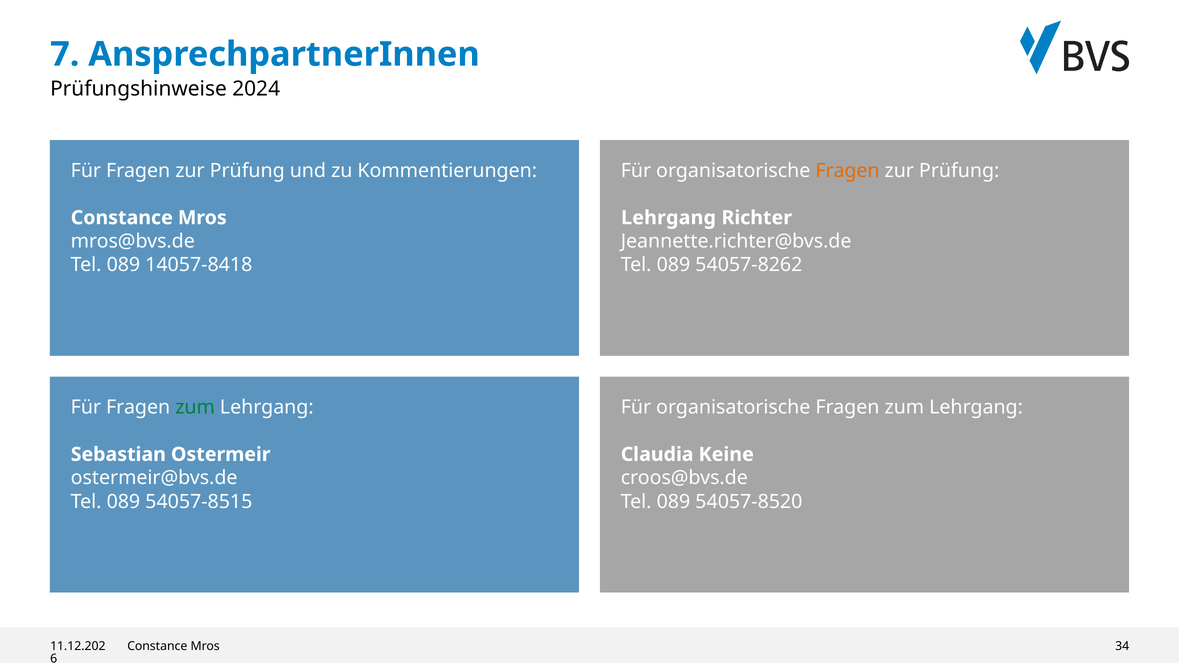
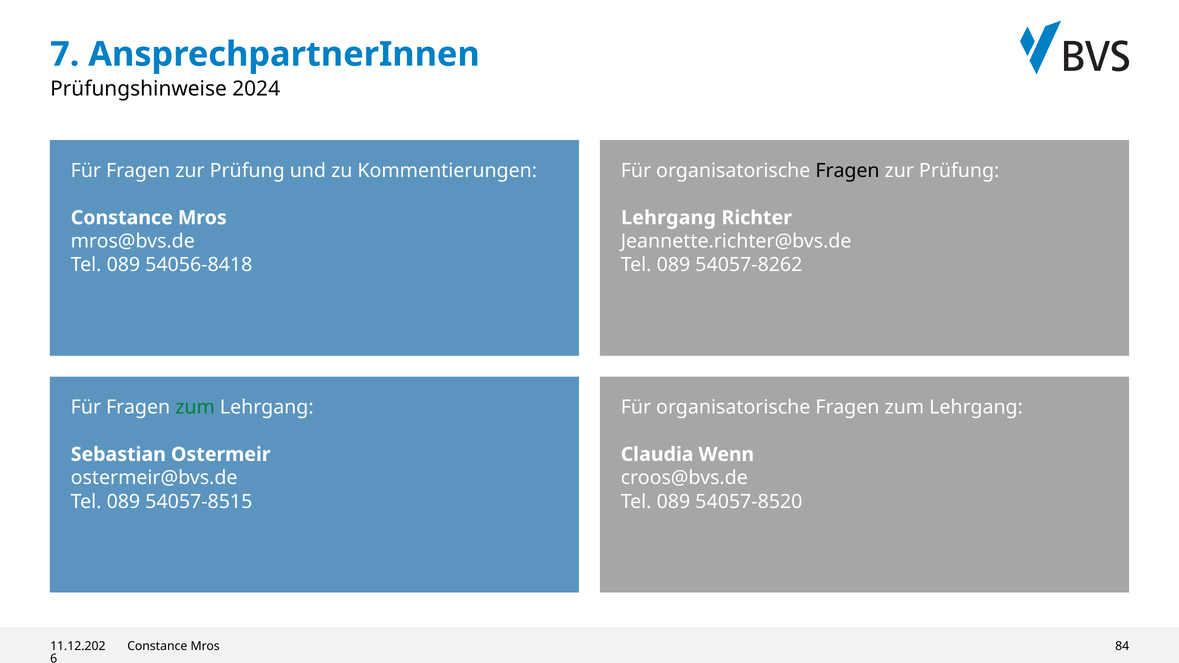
Fragen at (848, 171) colour: orange -> black
14057-8418: 14057-8418 -> 54056-8418
Keine: Keine -> Wenn
34: 34 -> 84
